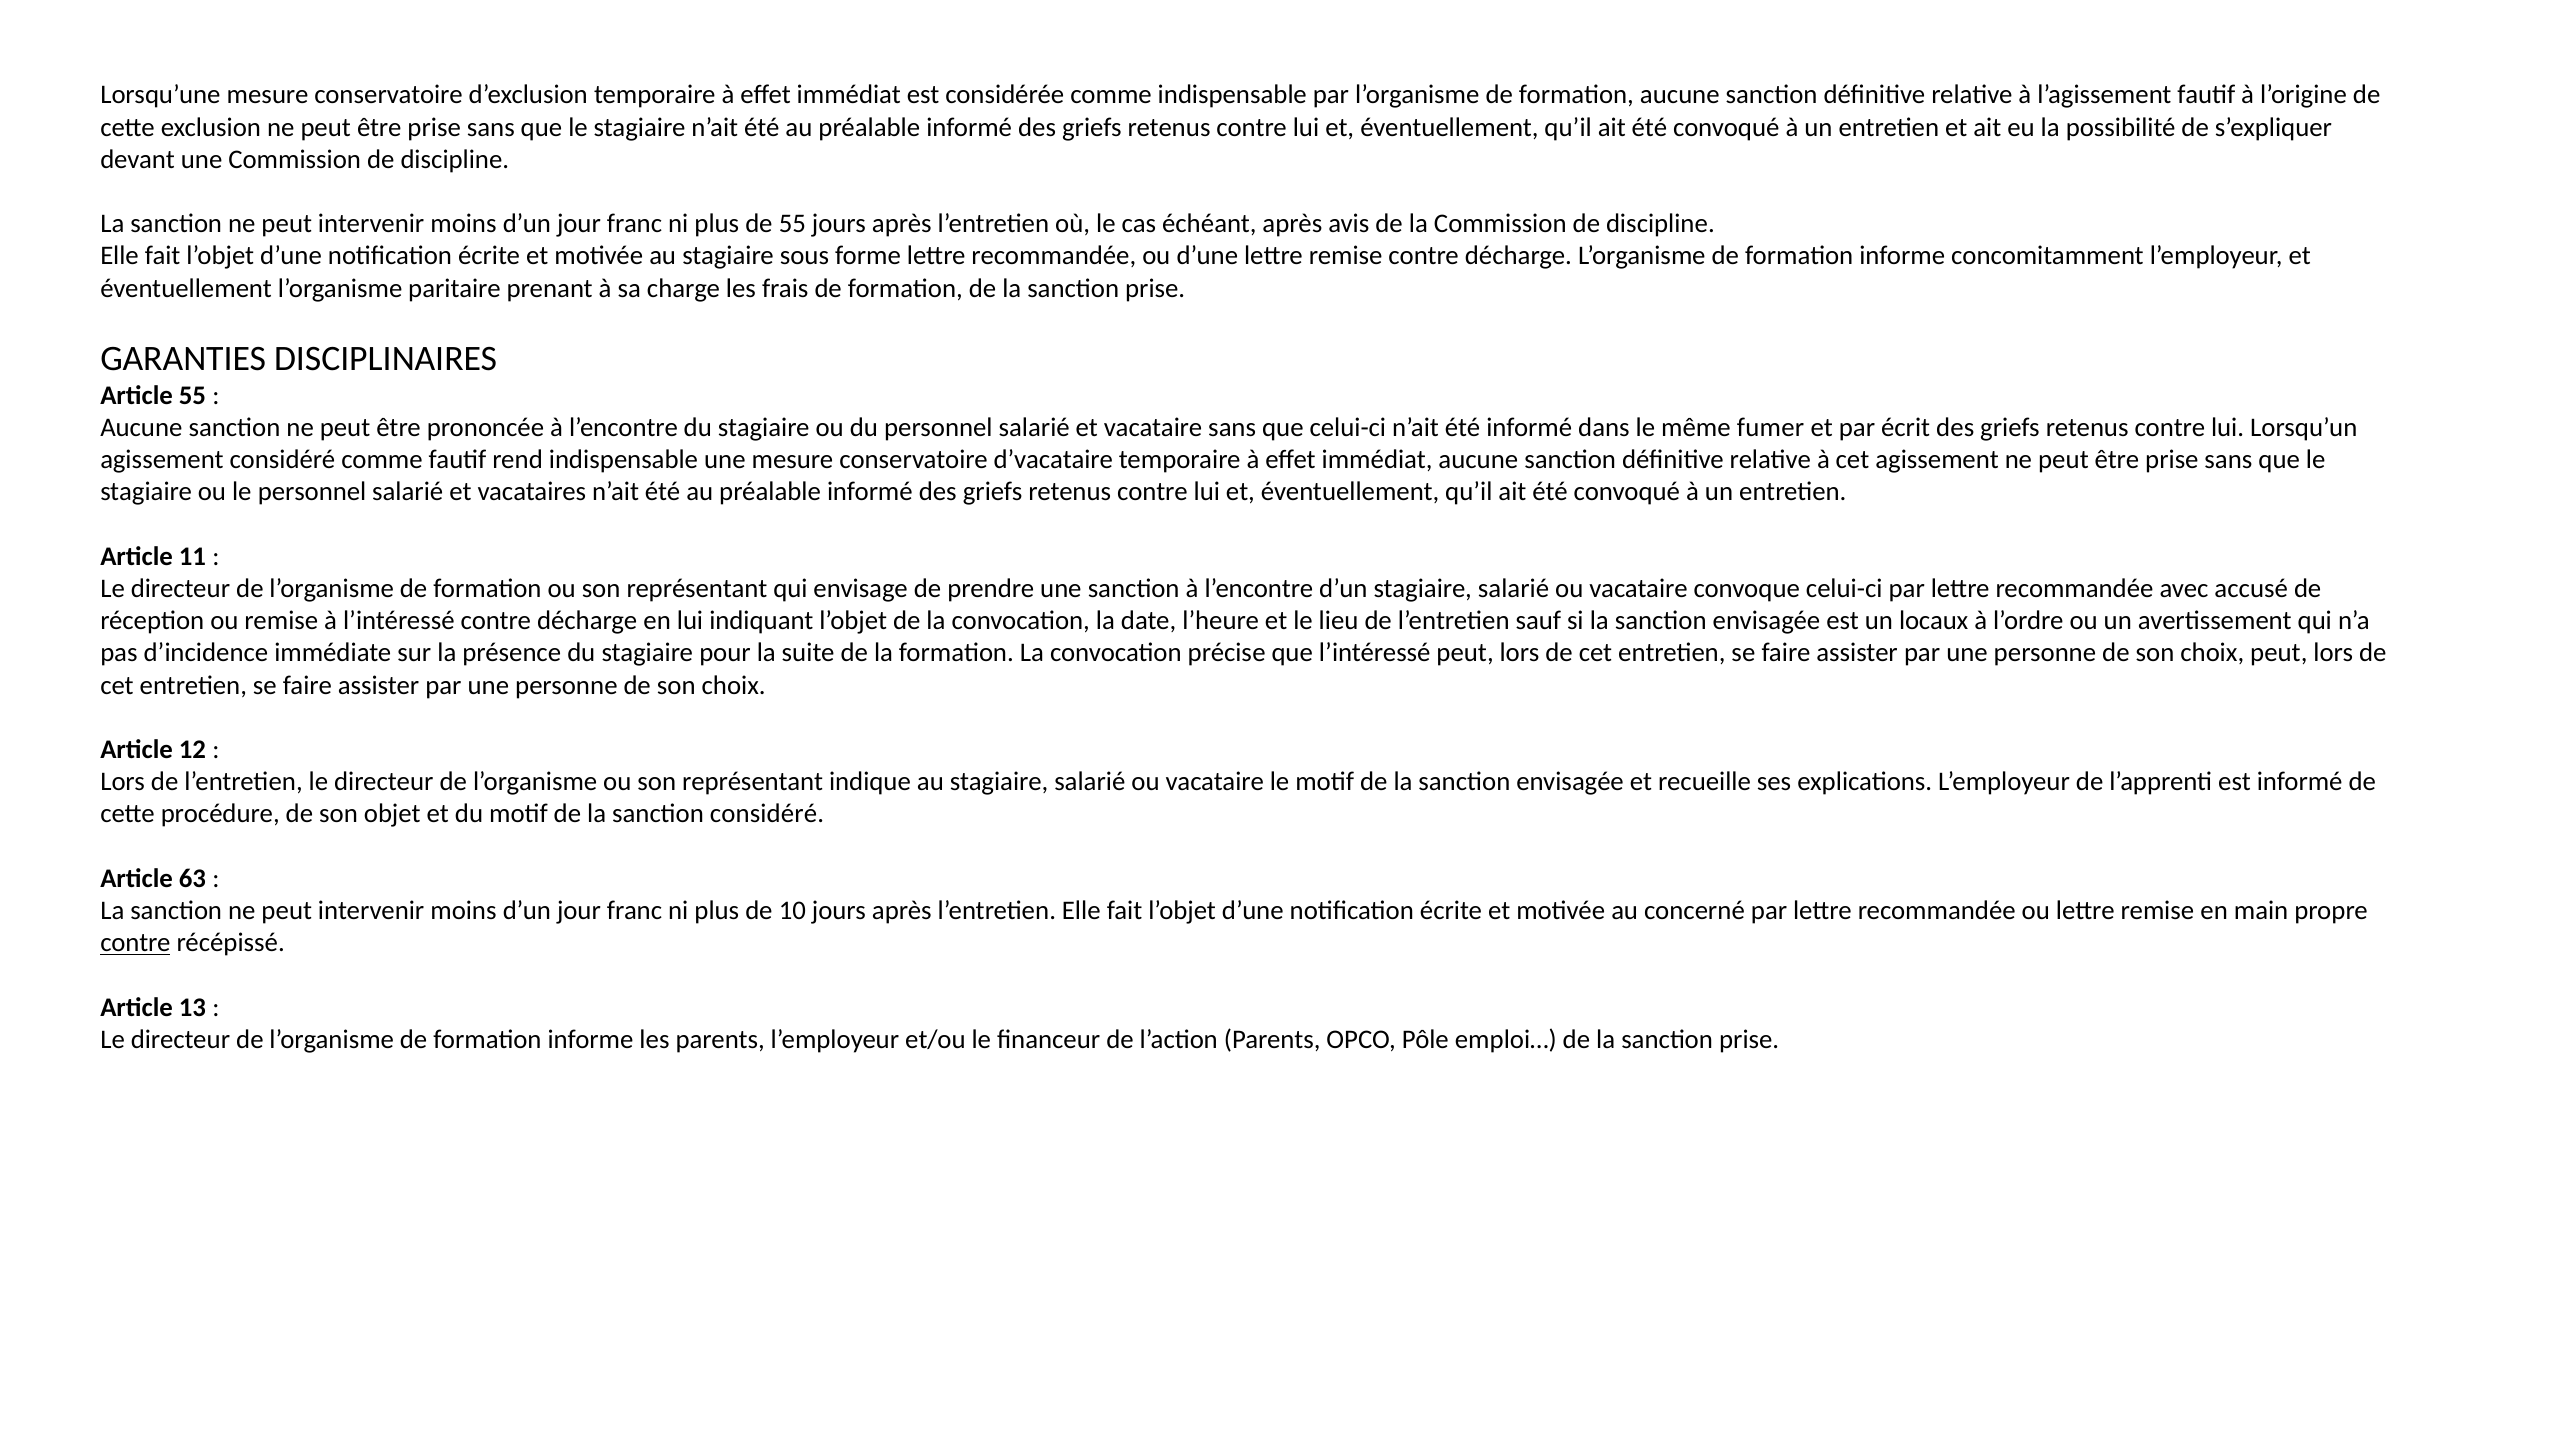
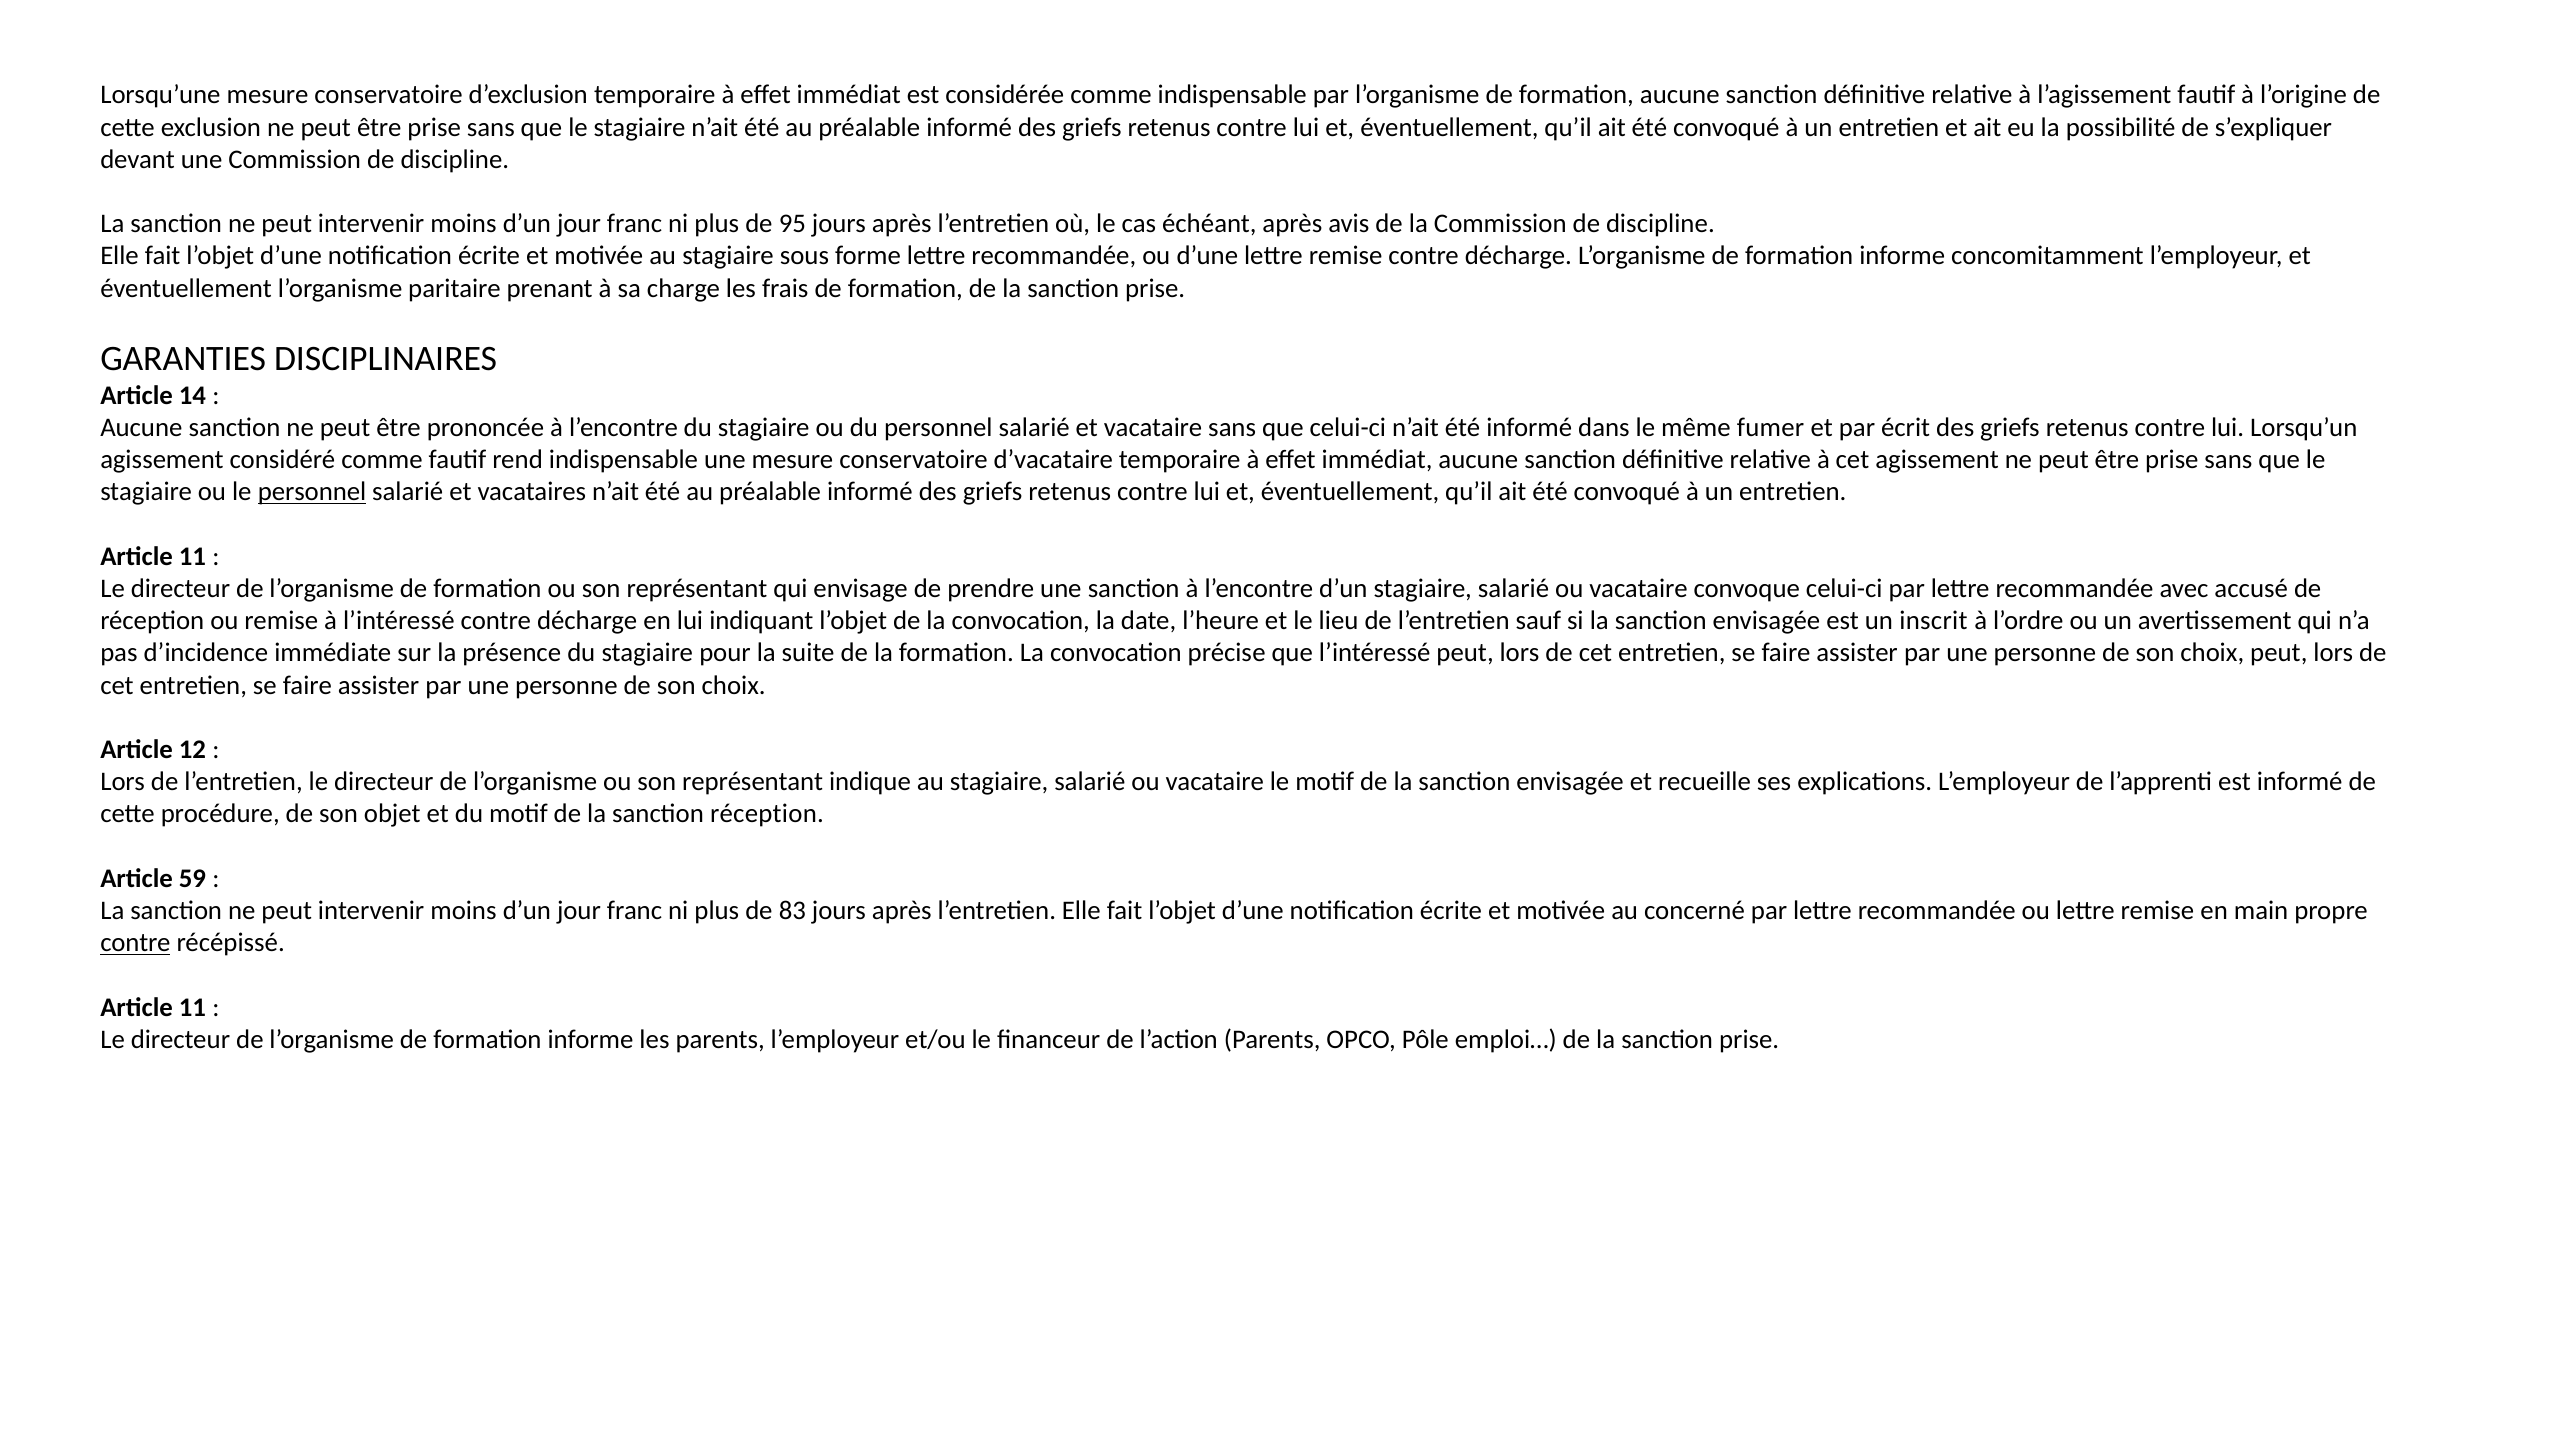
de 55: 55 -> 95
Article 55: 55 -> 14
personnel at (312, 492) underline: none -> present
locaux: locaux -> inscrit
sanction considéré: considéré -> réception
63: 63 -> 59
10: 10 -> 83
13 at (192, 1007): 13 -> 11
